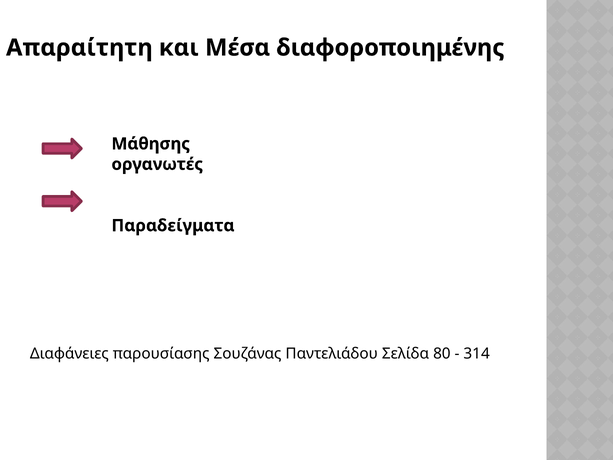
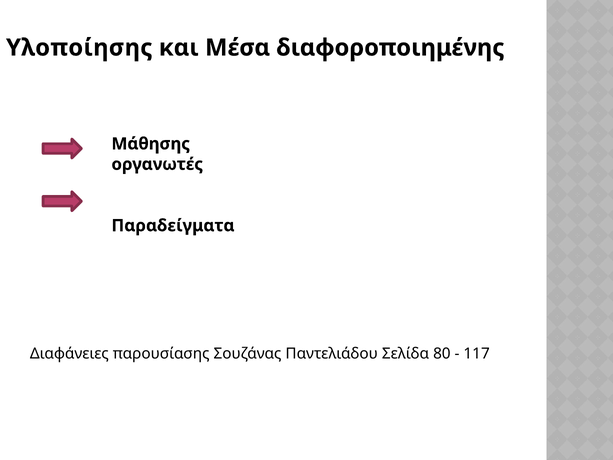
Απαραίτητη: Απαραίτητη -> Υλοποίησης
314: 314 -> 117
